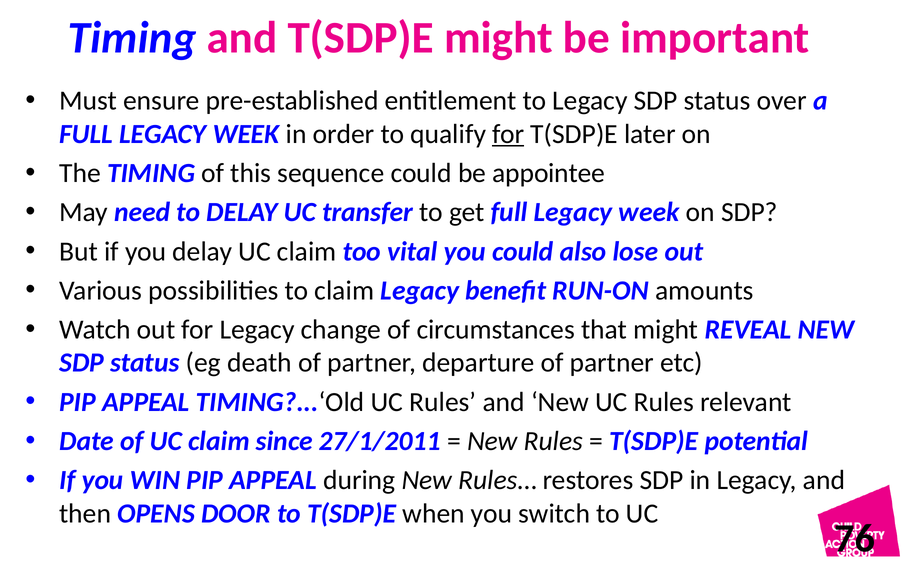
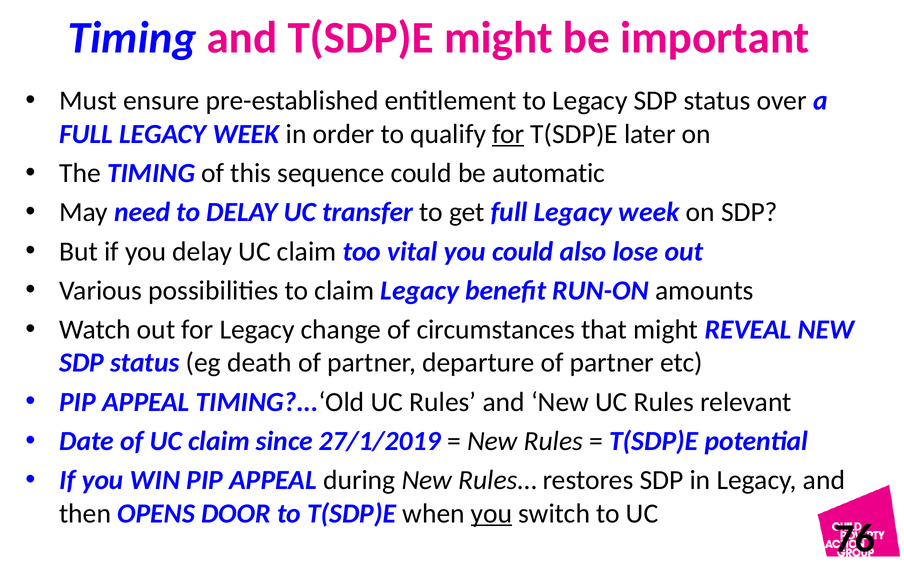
appointee: appointee -> automatic
27/1/2011: 27/1/2011 -> 27/1/2019
you at (492, 513) underline: none -> present
